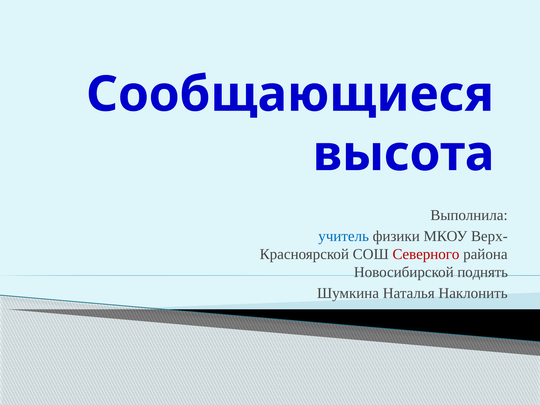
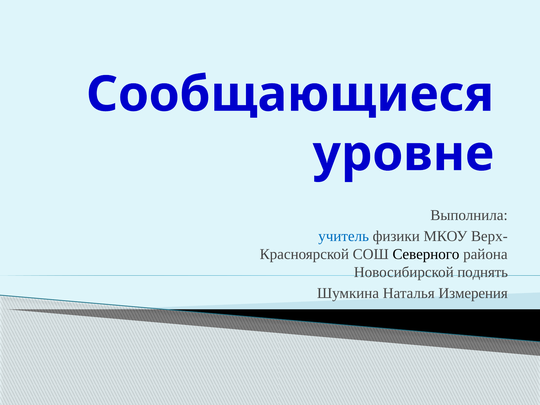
высота: высота -> уровне
Северного colour: red -> black
Наклонить: Наклонить -> Измерения
